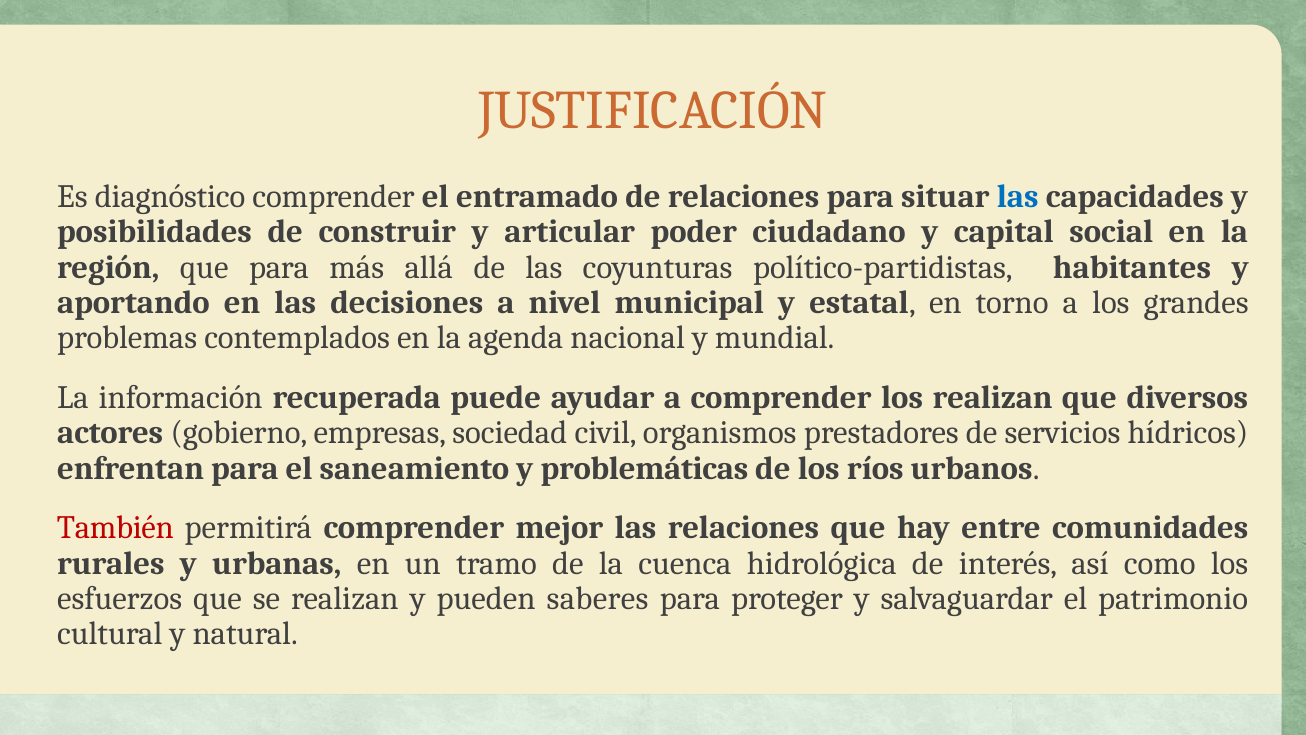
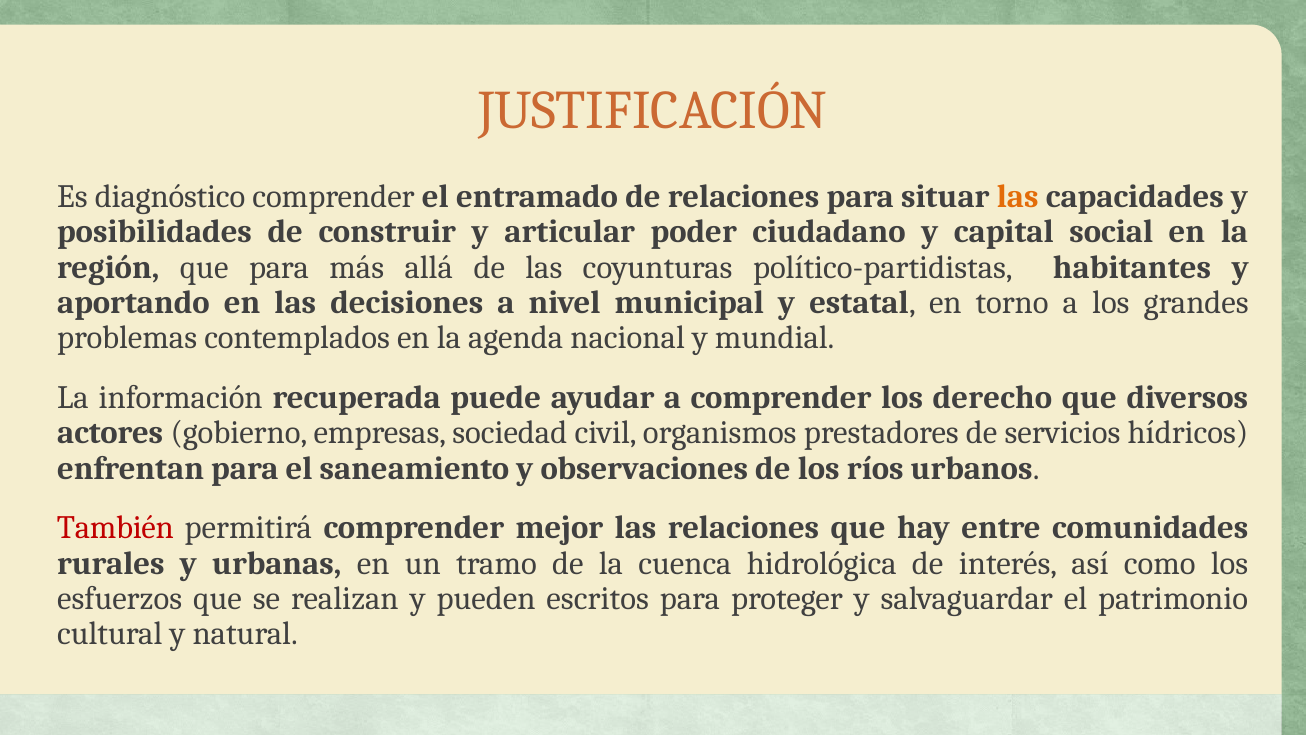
las at (1018, 197) colour: blue -> orange
los realizan: realizan -> derecho
problemáticas: problemáticas -> observaciones
saberes: saberes -> escritos
